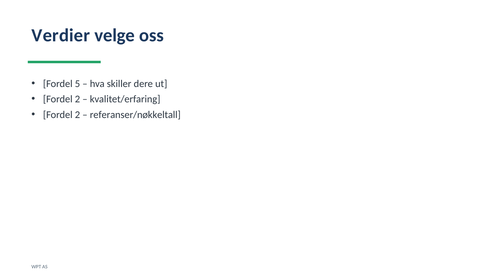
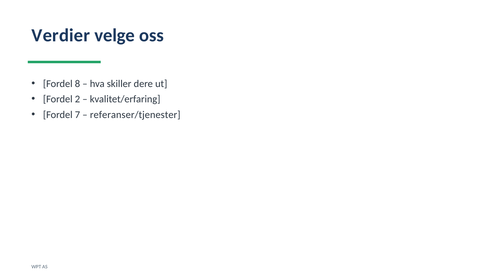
5: 5 -> 8
2 at (77, 115): 2 -> 7
referanser/nøkkeltall: referanser/nøkkeltall -> referanser/tjenester
